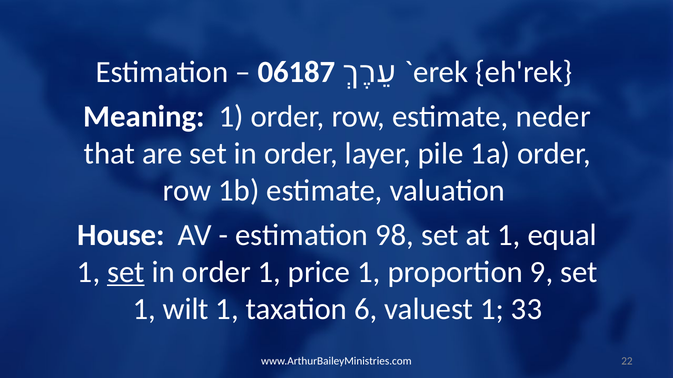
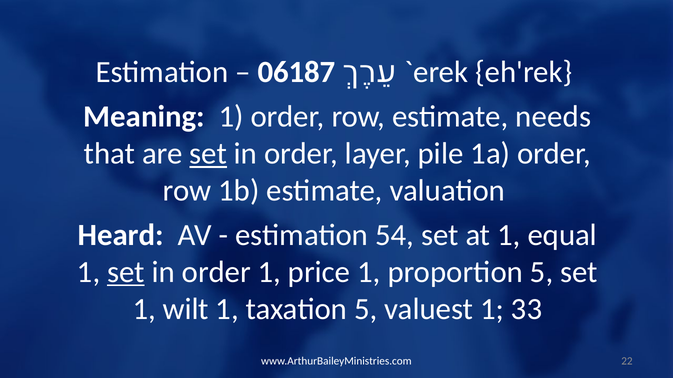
neder: neder -> needs
set at (208, 154) underline: none -> present
House: House -> Heard
98: 98 -> 54
proportion 9: 9 -> 5
taxation 6: 6 -> 5
